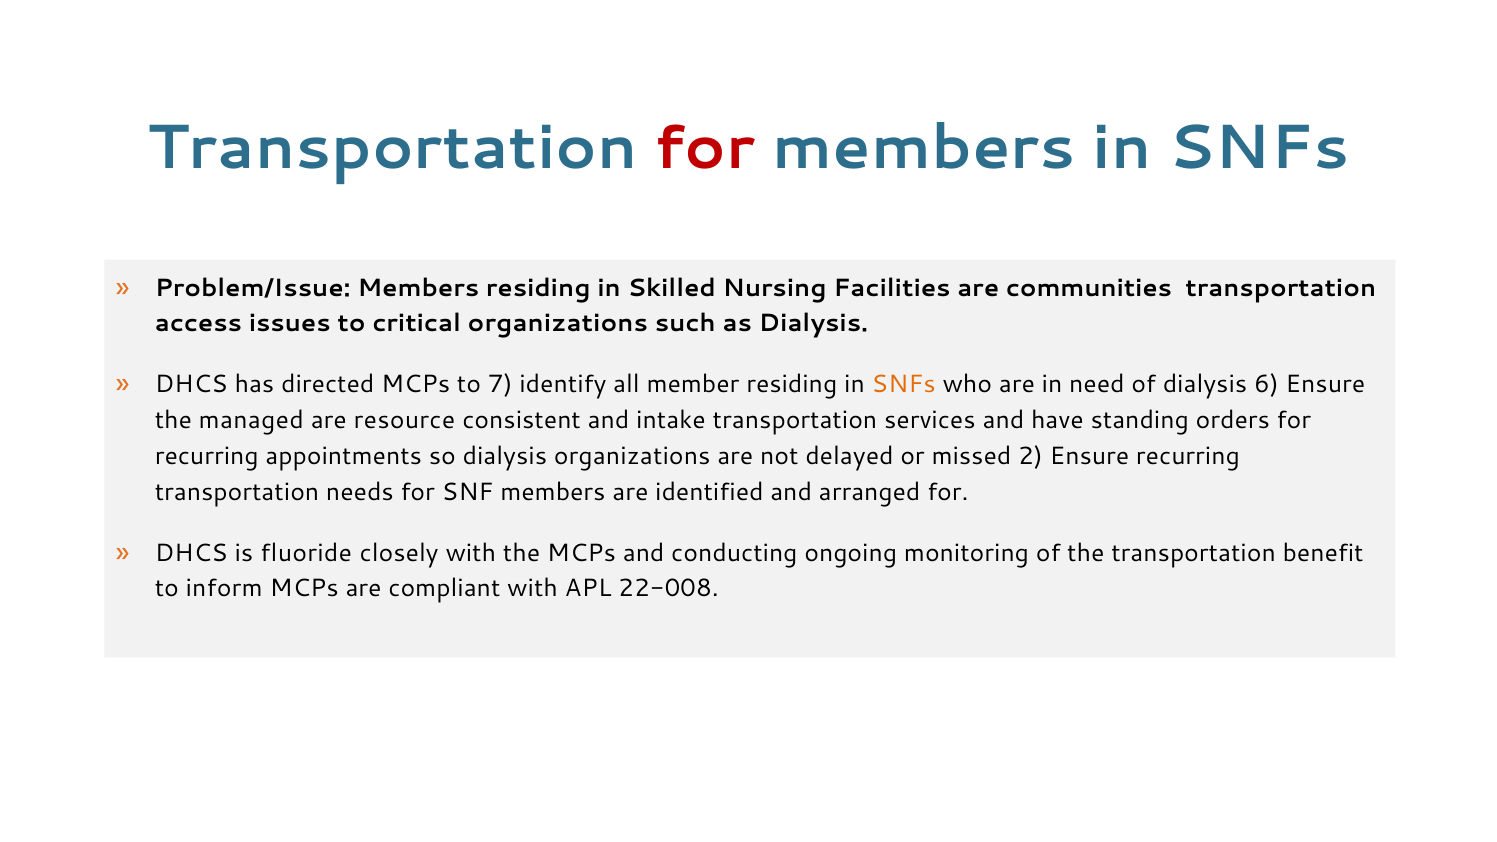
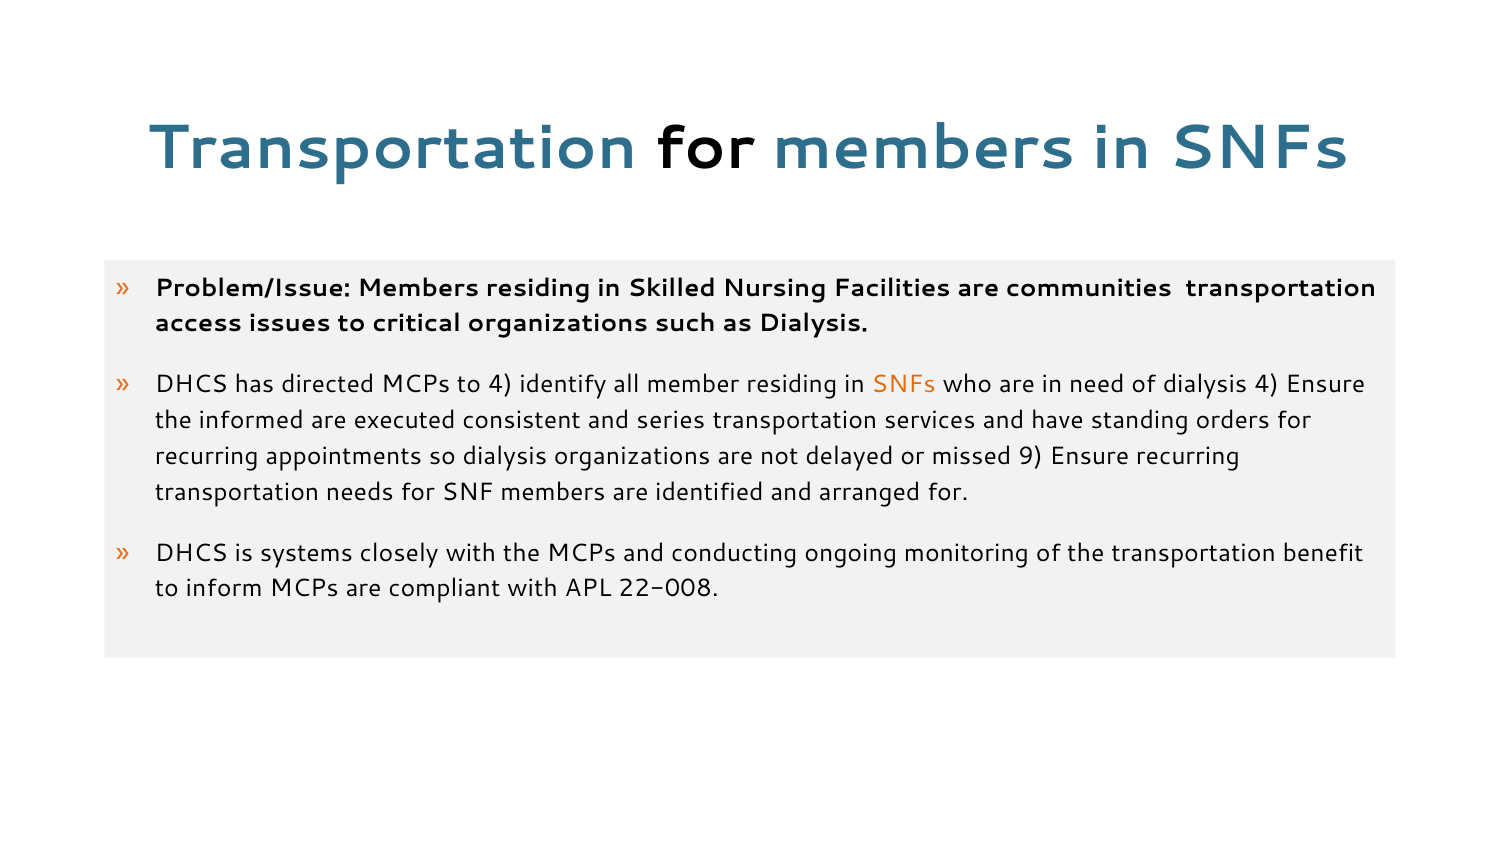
for at (705, 148) colour: red -> black
to 7: 7 -> 4
dialysis 6: 6 -> 4
managed: managed -> informed
resource: resource -> executed
intake: intake -> series
2: 2 -> 9
fluoride: fluoride -> systems
